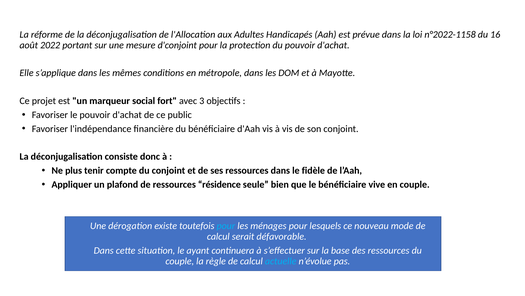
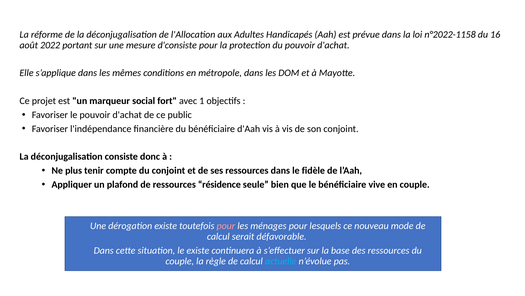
d'conjoint: d'conjoint -> d'consiste
3: 3 -> 1
pour at (226, 225) colour: light blue -> pink
le ayant: ayant -> existe
